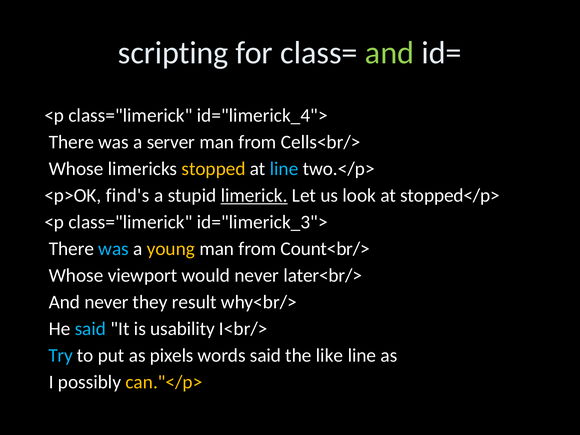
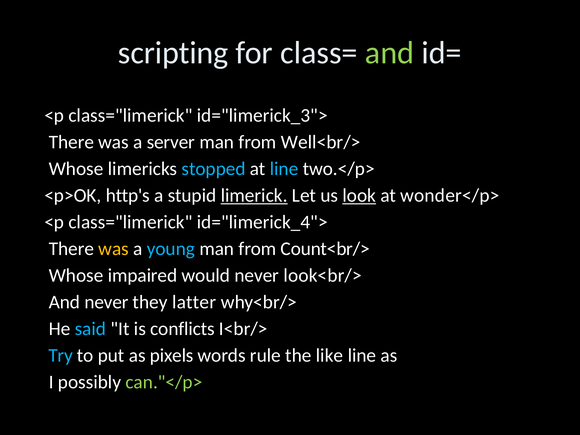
id="limerick_4">: id="limerick_4"> -> id="limerick_3">
Cells<br/>: Cells<br/> -> Well<br/>
stopped colour: yellow -> light blue
find's: find's -> http's
look underline: none -> present
stopped</p>: stopped</p> -> wonder</p>
id="limerick_3">: id="limerick_3"> -> id="limerick_4">
was at (114, 249) colour: light blue -> yellow
young colour: yellow -> light blue
viewport: viewport -> impaired
later<br/>: later<br/> -> look<br/>
result: result -> latter
usability: usability -> conflicts
words said: said -> rule
can."</p> colour: yellow -> light green
